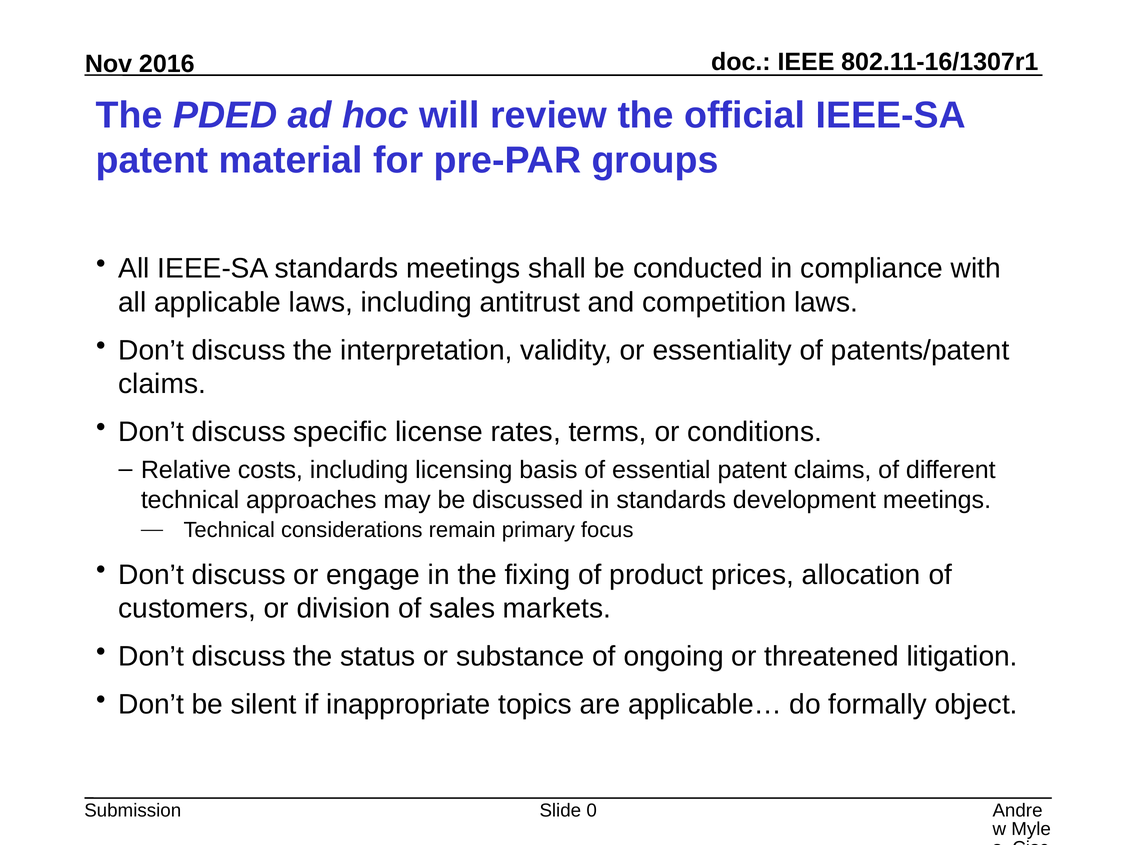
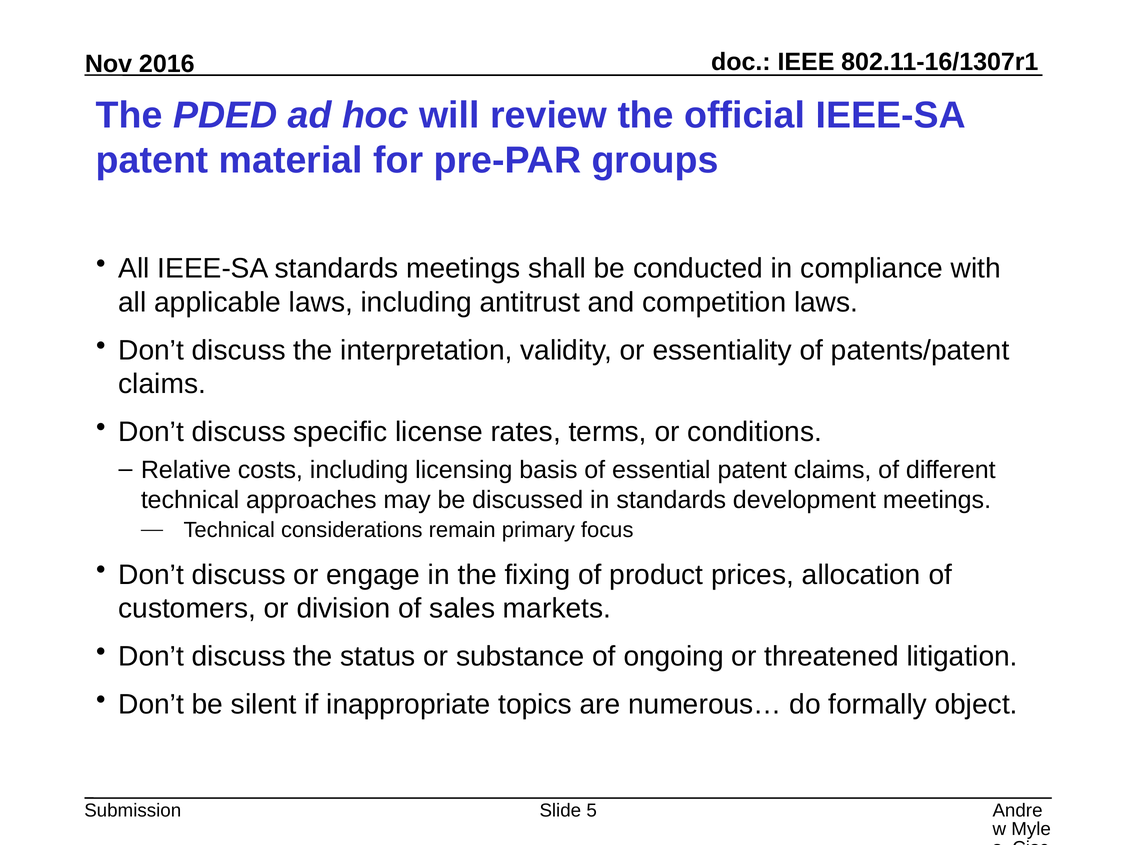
applicable…: applicable… -> numerous…
0: 0 -> 5
